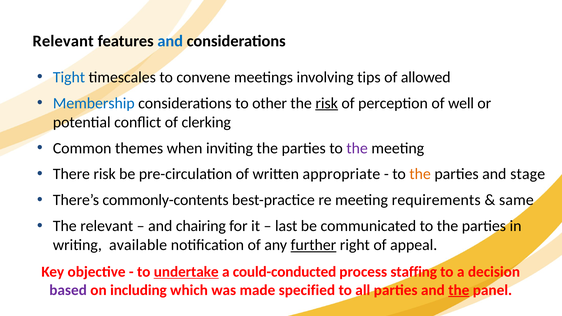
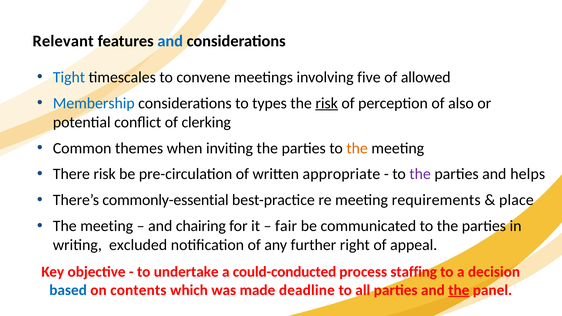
tips: tips -> five
other: other -> types
well: well -> also
the at (357, 148) colour: purple -> orange
the at (420, 174) colour: orange -> purple
stage: stage -> helps
commonly-contents: commonly-contents -> commonly-essential
same: same -> place
relevant at (107, 226): relevant -> meeting
last: last -> fair
available: available -> excluded
further underline: present -> none
undertake underline: present -> none
based colour: purple -> blue
including: including -> contents
specified: specified -> deadline
